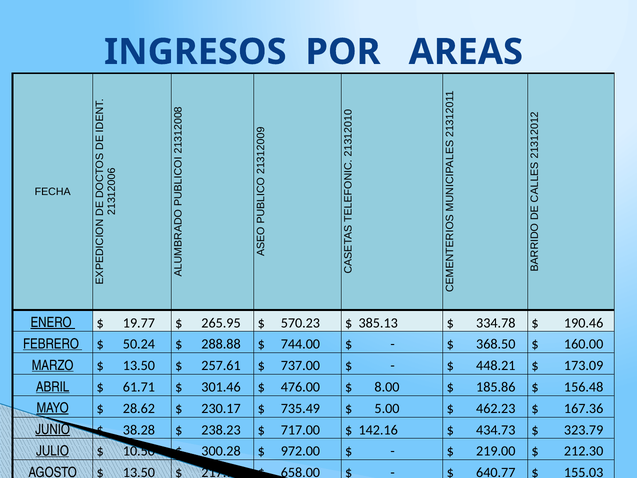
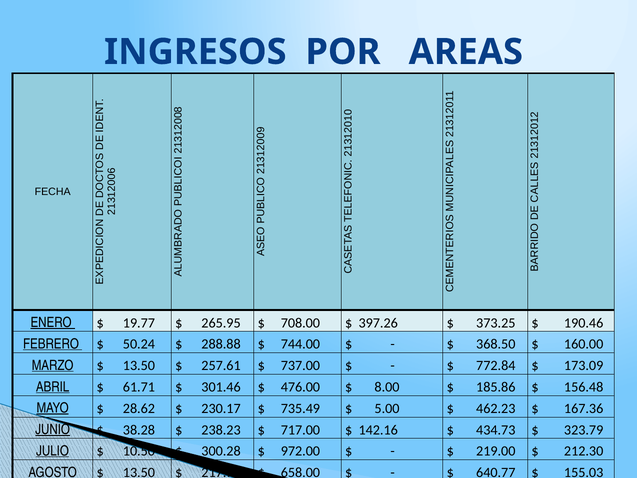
570.23: 570.23 -> 708.00
385.13: 385.13 -> 397.26
334.78: 334.78 -> 373.25
448.21: 448.21 -> 772.84
